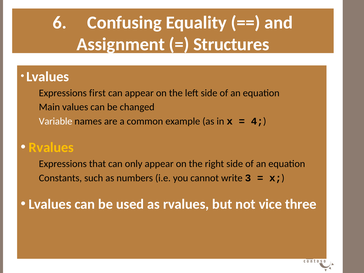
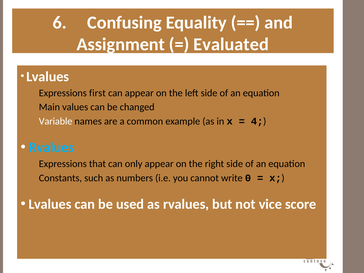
Structures: Structures -> Evaluated
Rvalues at (51, 147) colour: yellow -> light blue
3: 3 -> 0
three: three -> score
